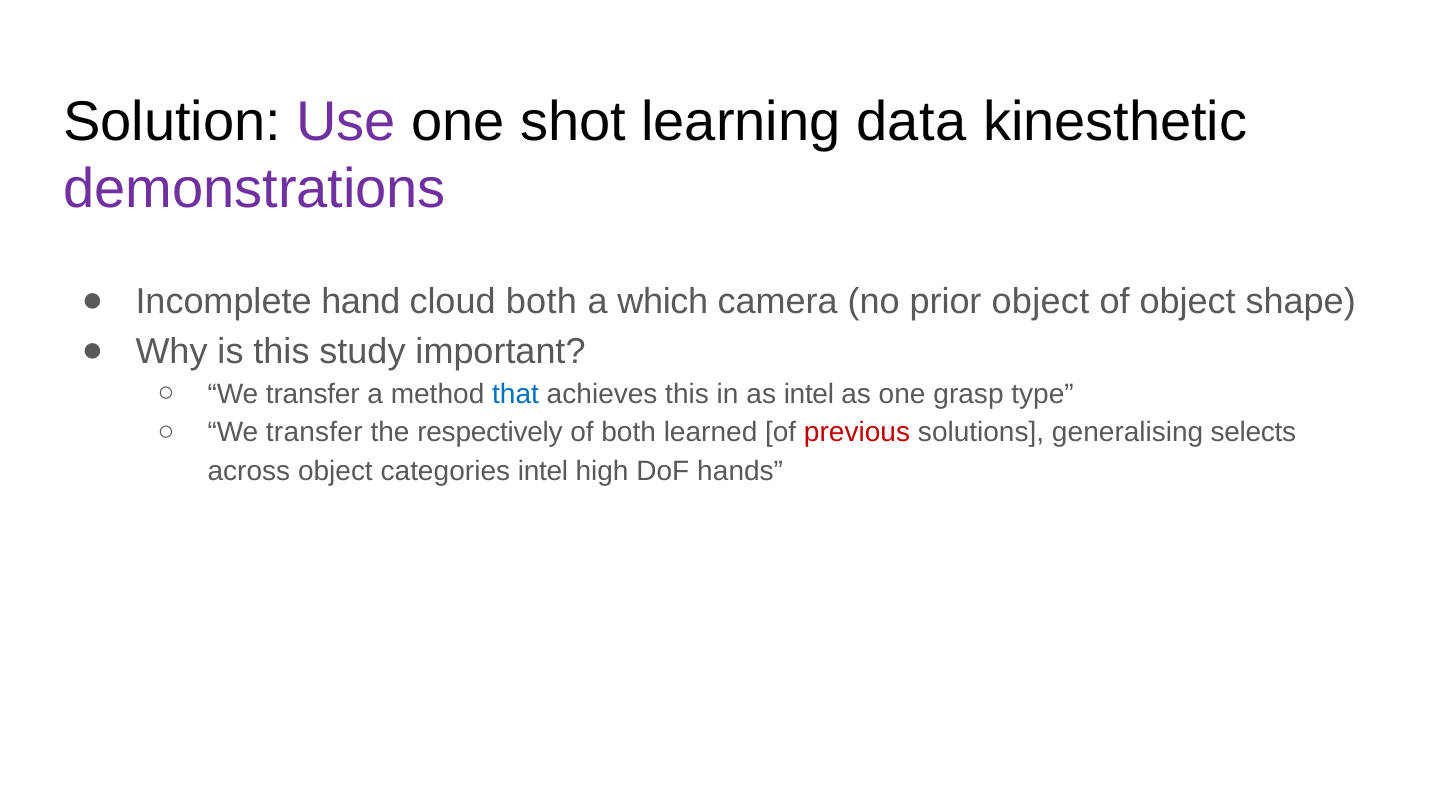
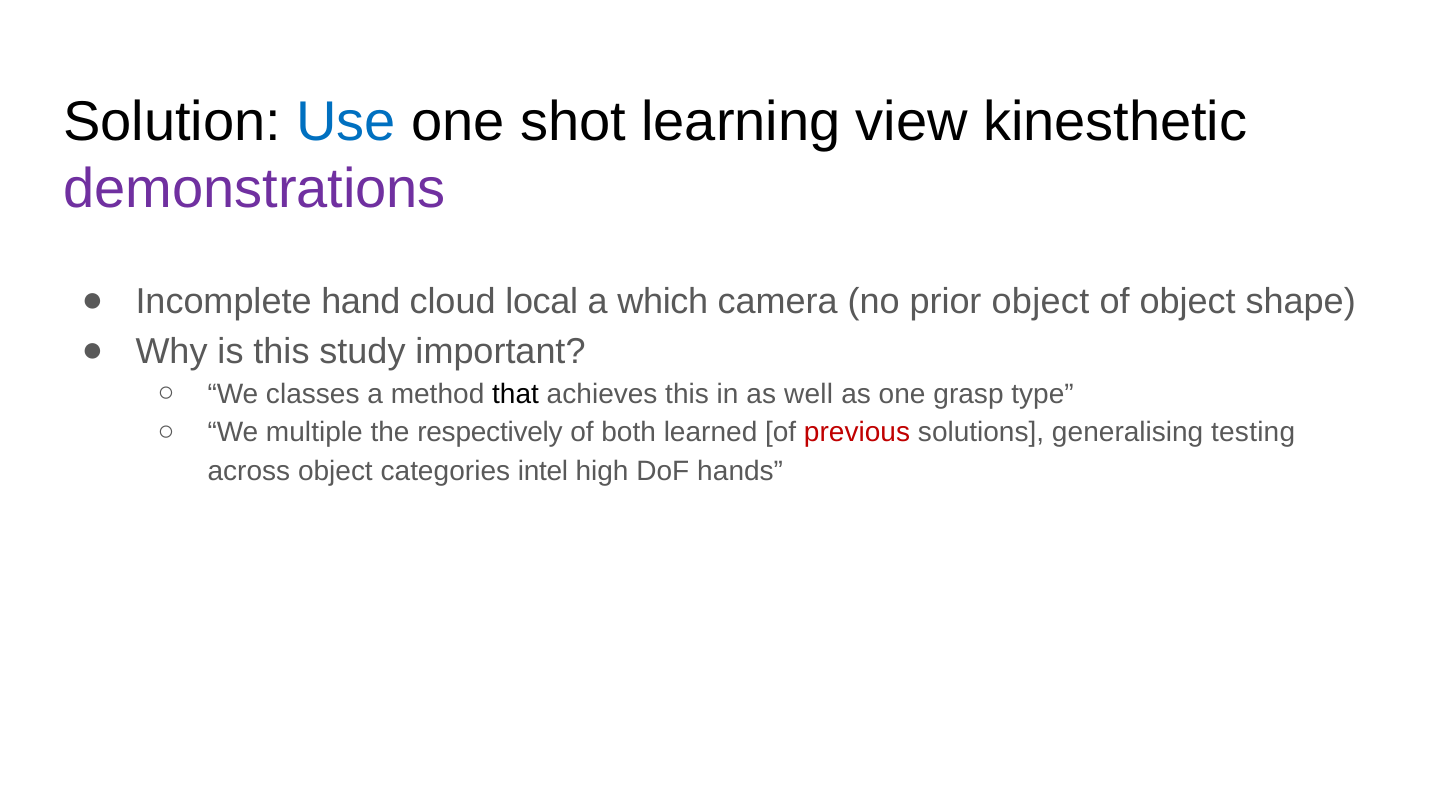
Use colour: purple -> blue
data: data -> view
cloud both: both -> local
transfer at (313, 394): transfer -> classes
that colour: blue -> black
as intel: intel -> well
transfer at (314, 433): transfer -> multiple
selects: selects -> testing
